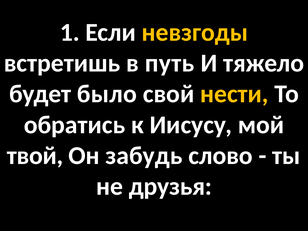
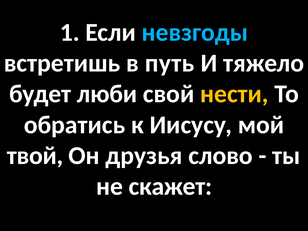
невзгоды colour: yellow -> light blue
было: было -> люби
забудь: забудь -> друзья
друзья: друзья -> скажет
